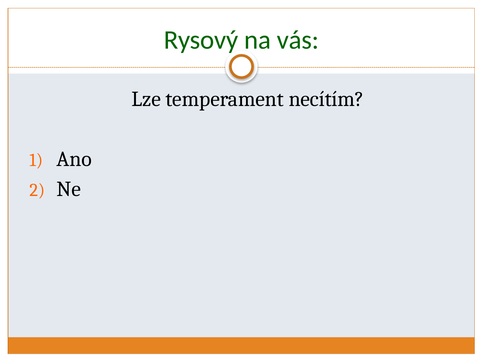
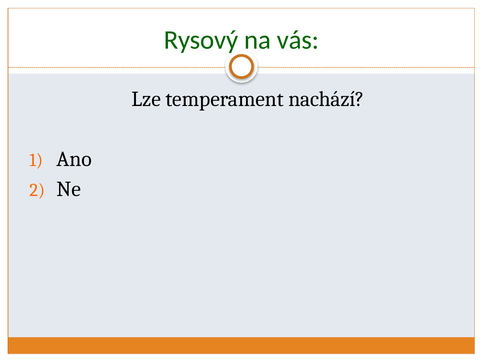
necítím: necítím -> nachází
